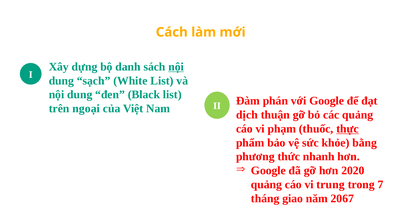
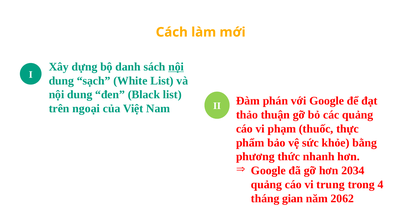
dịch: dịch -> thảo
thực underline: present -> none
2020: 2020 -> 2034
7: 7 -> 4
giao: giao -> gian
2067: 2067 -> 2062
